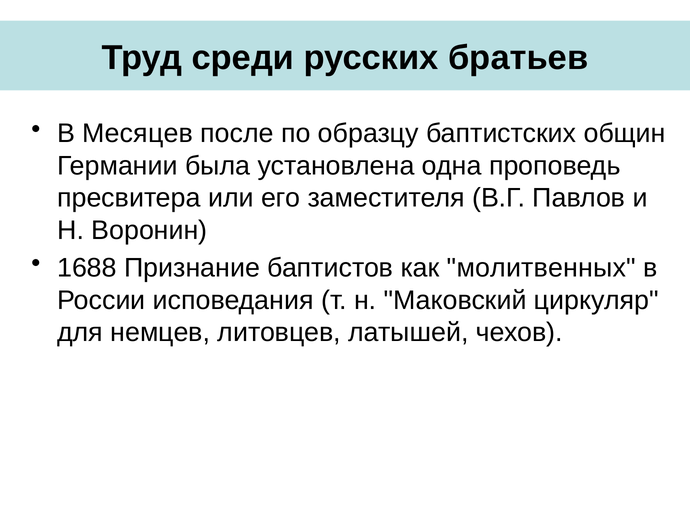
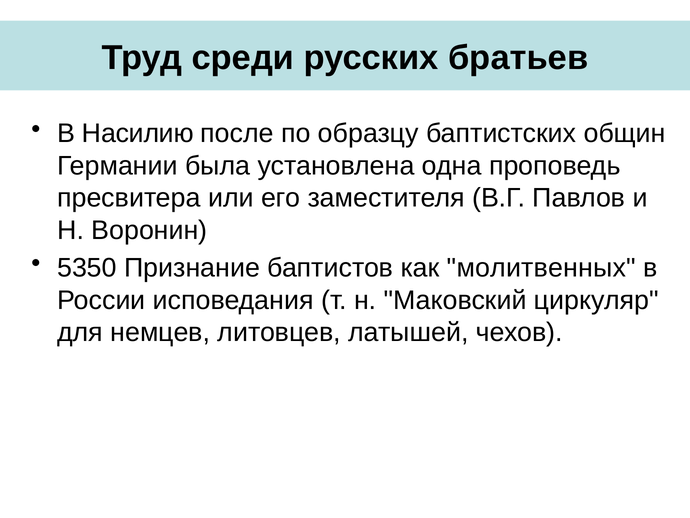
Месяцев: Месяцев -> Насилию
1688: 1688 -> 5350
